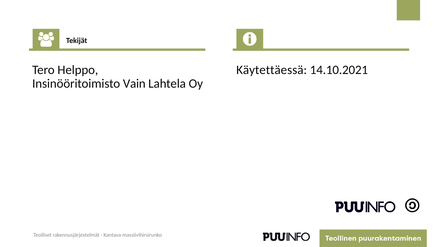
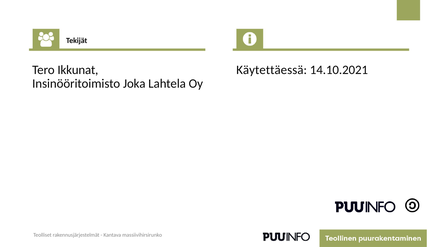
Helppo: Helppo -> Ikkunat
Vain: Vain -> Joka
